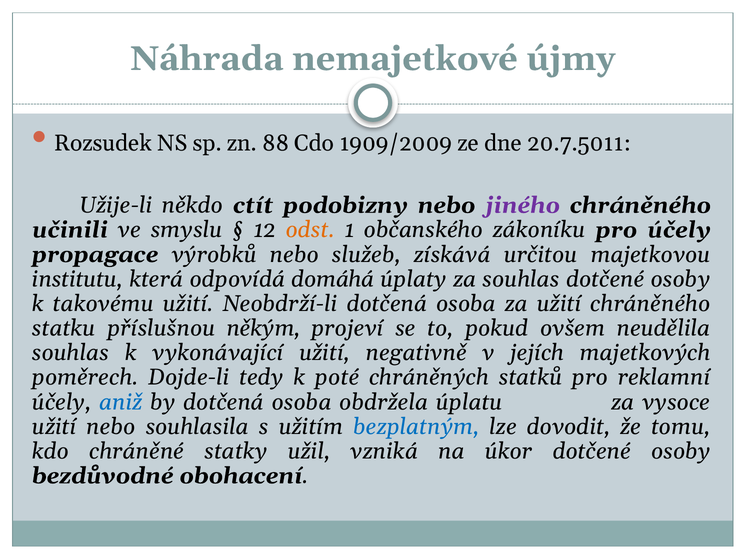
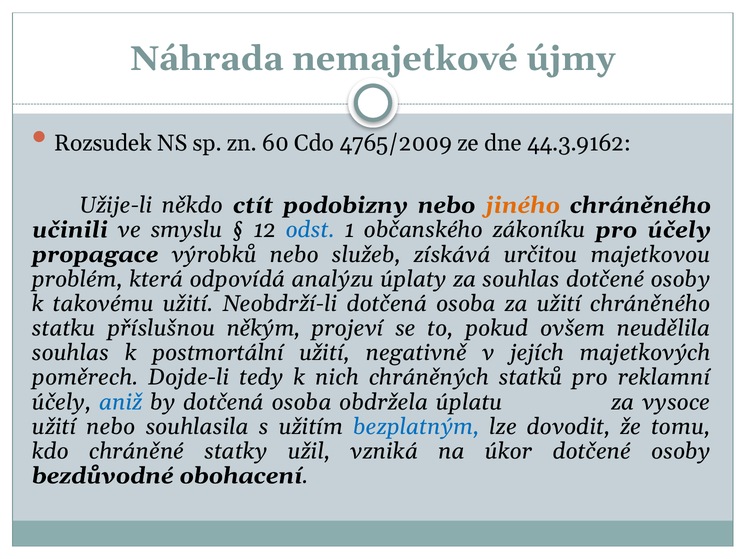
88: 88 -> 60
1909/2009: 1909/2009 -> 4765/2009
20.7.5011: 20.7.5011 -> 44.3.9162
jiného colour: purple -> orange
odst colour: orange -> blue
institutu: institutu -> problém
domáhá: domáhá -> analýzu
vykonávající: vykonávající -> postmortální
poté: poté -> nich
